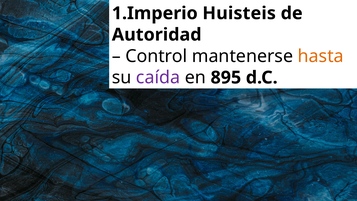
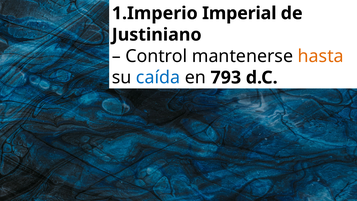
Huisteis: Huisteis -> Imperial
Autoridad: Autoridad -> Justiniano
caída colour: purple -> blue
895: 895 -> 793
